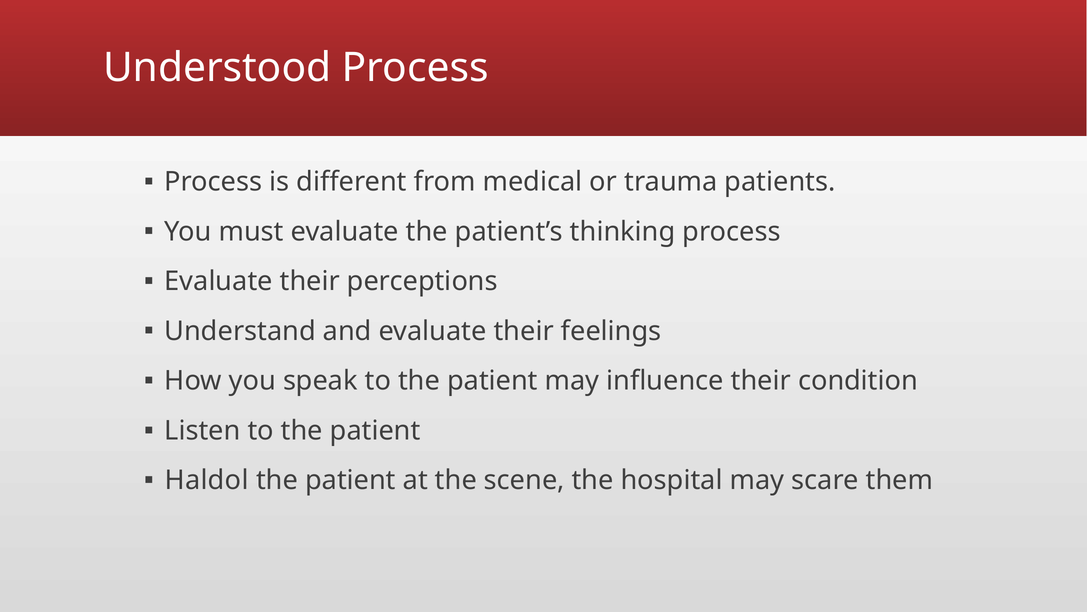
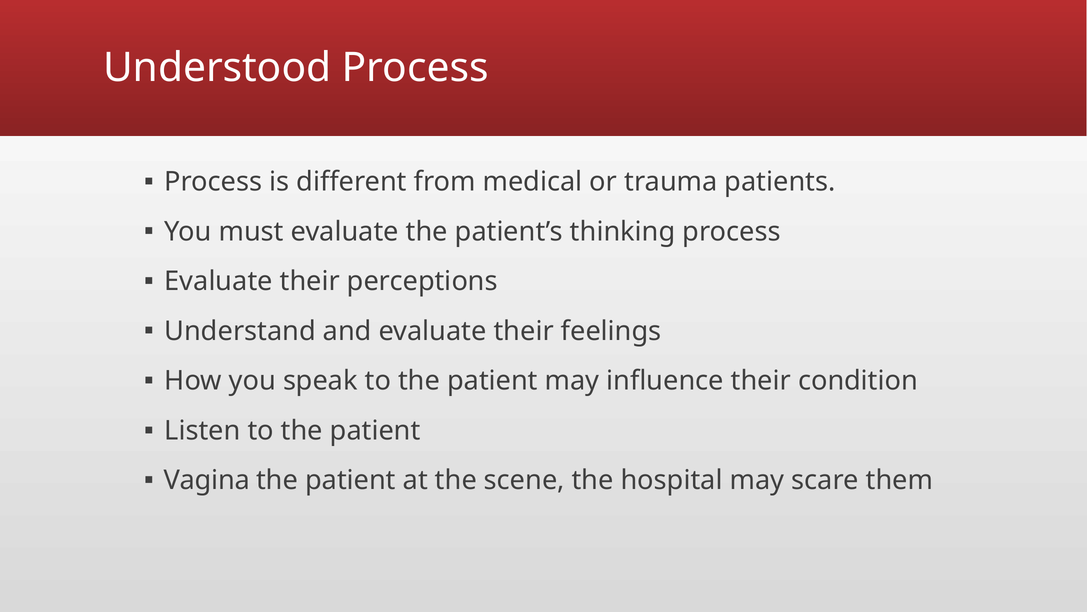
Haldol: Haldol -> Vagina
